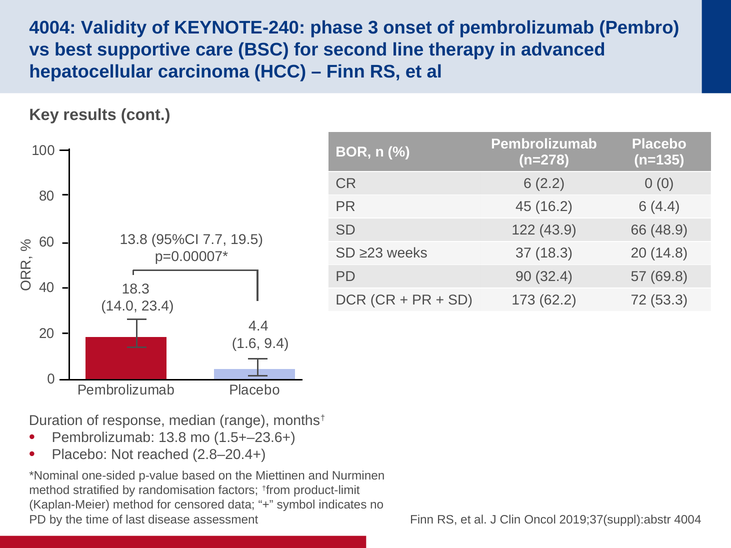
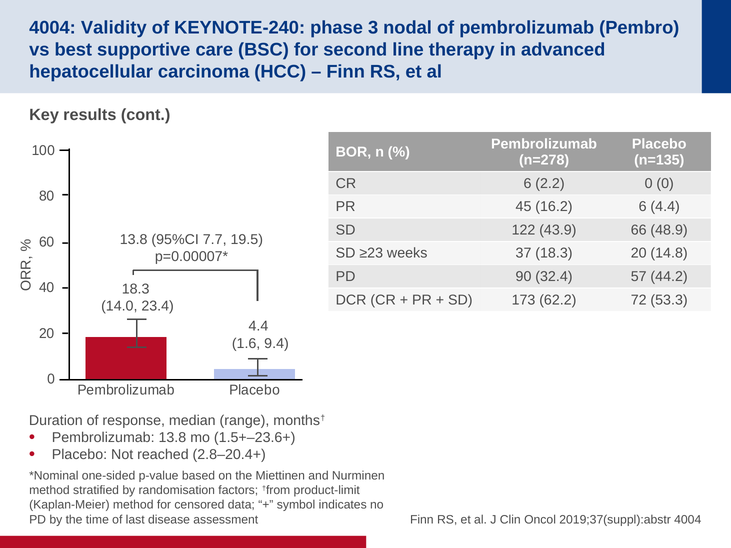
onset: onset -> nodal
69.8: 69.8 -> 44.2
